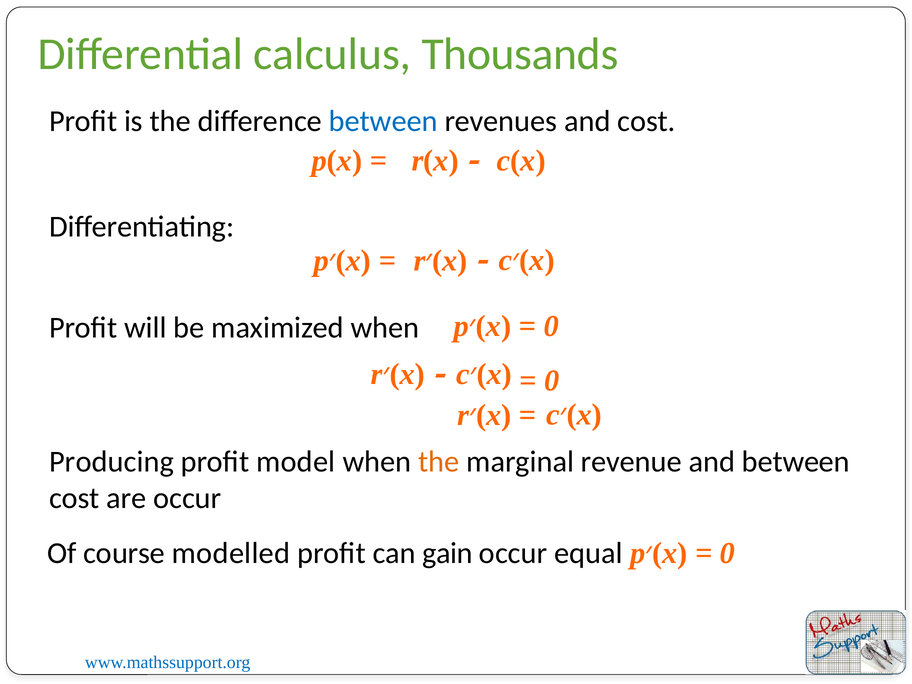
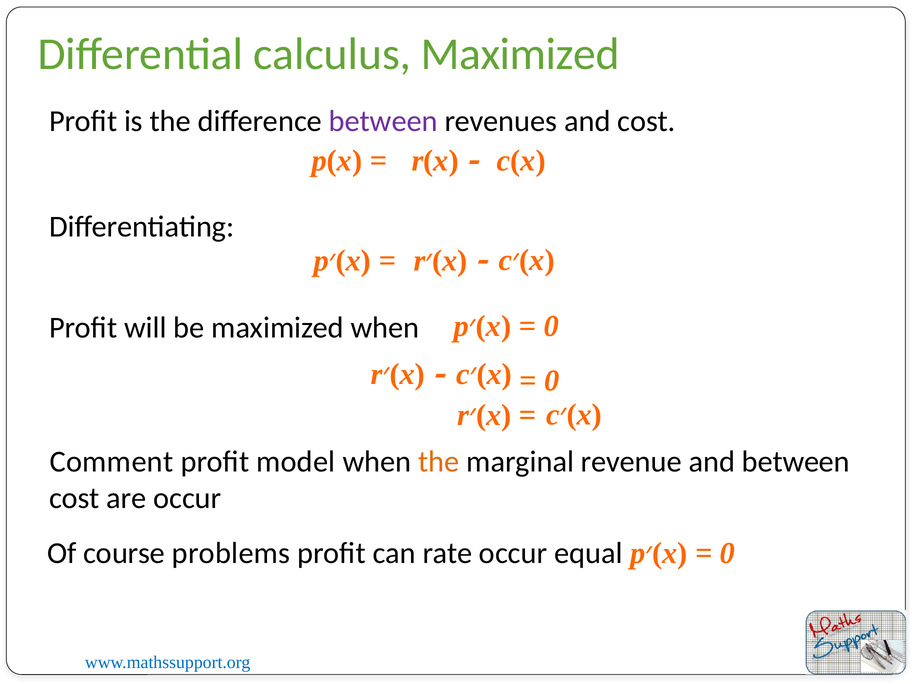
calculus Thousands: Thousands -> Maximized
between at (383, 121) colour: blue -> purple
Producing: Producing -> Comment
modelled: modelled -> problems
gain: gain -> rate
